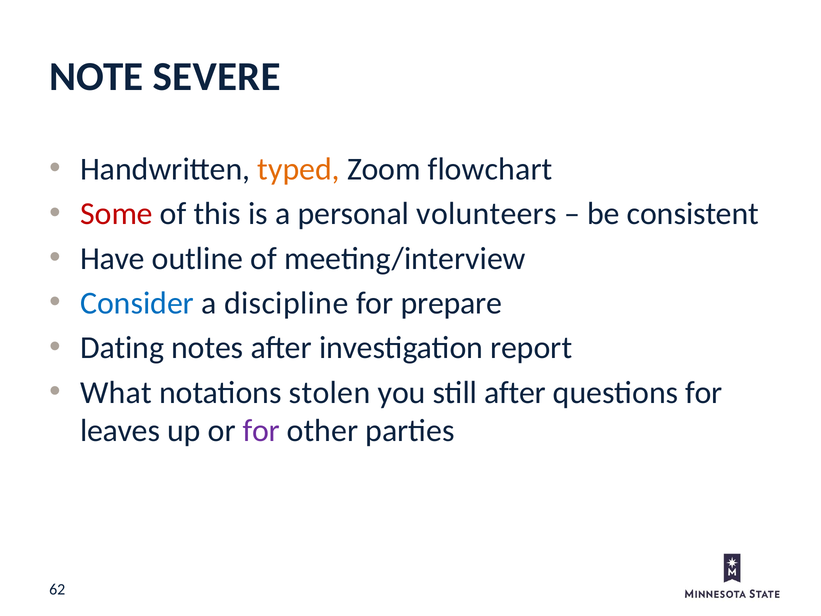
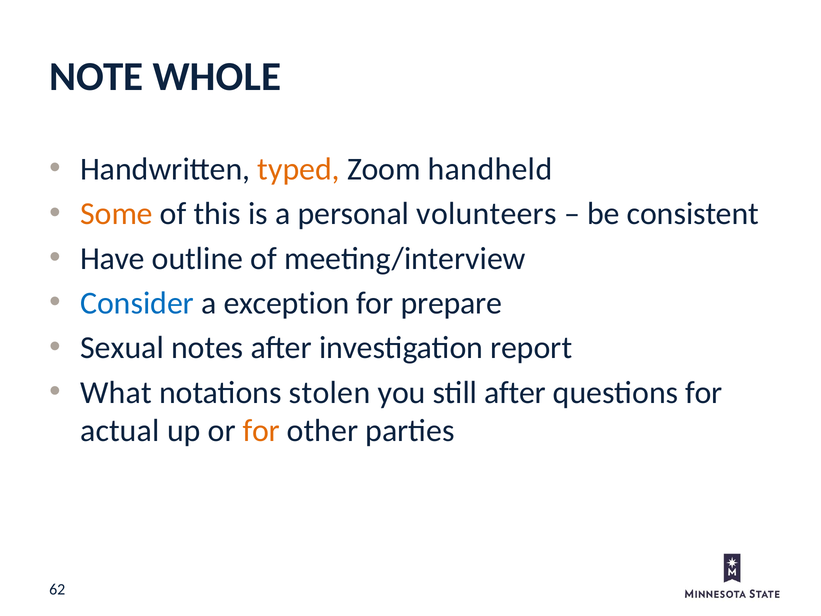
SEVERE: SEVERE -> WHOLE
flowchart: flowchart -> handheld
Some colour: red -> orange
discipline: discipline -> exception
Dating: Dating -> Sexual
leaves: leaves -> actual
for at (261, 431) colour: purple -> orange
